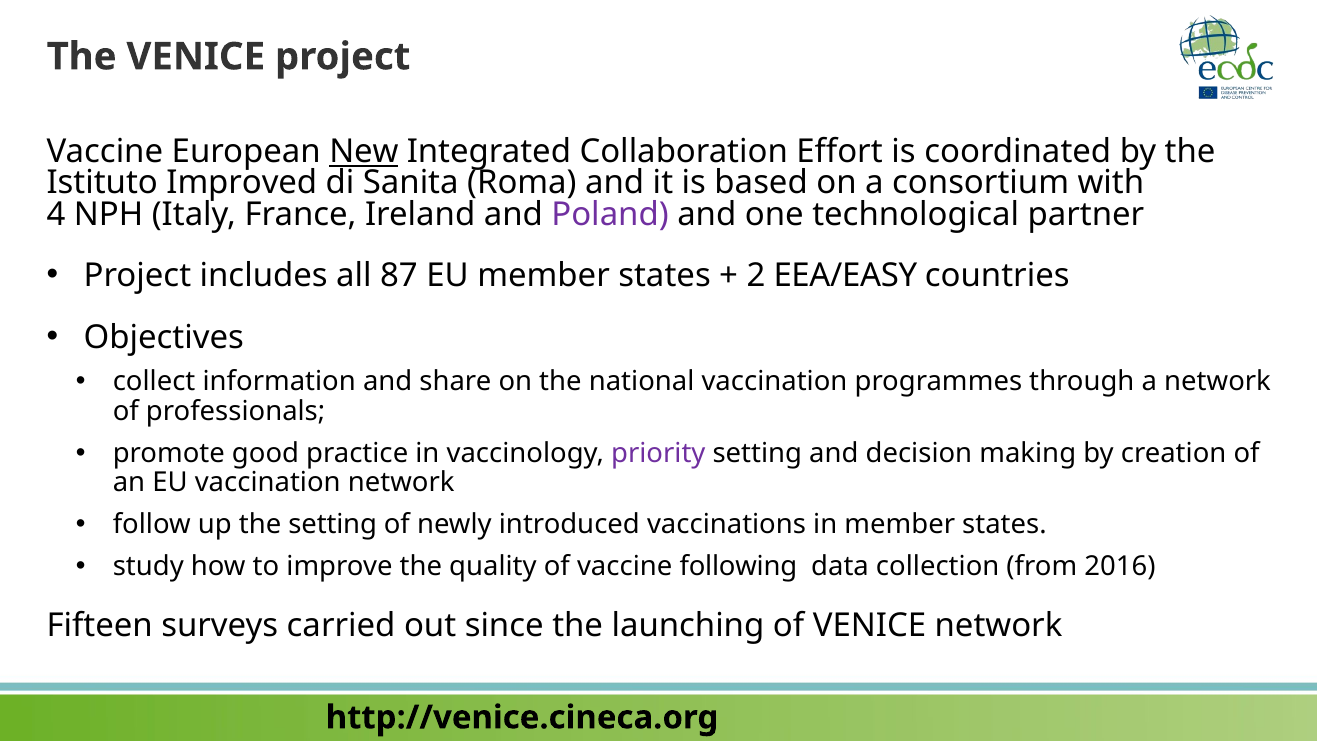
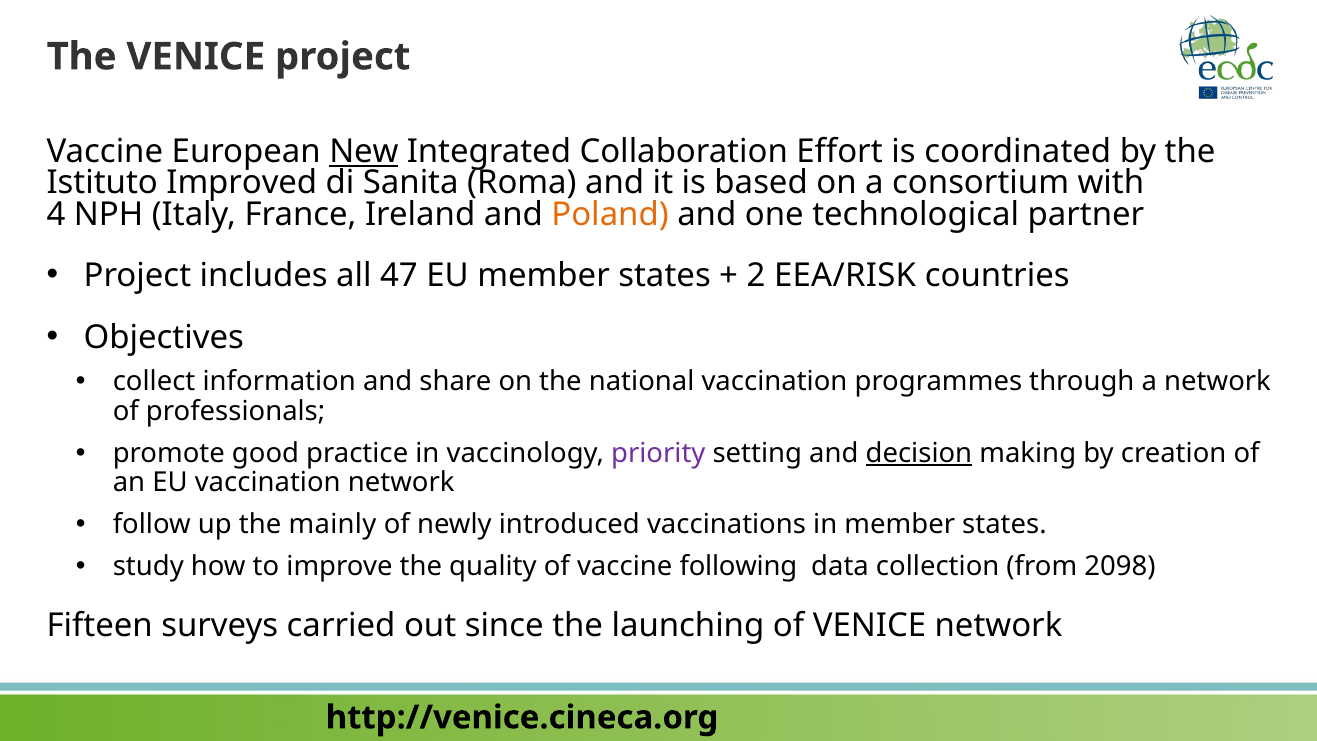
Poland colour: purple -> orange
87: 87 -> 47
EEA/EASY: EEA/EASY -> EEA/RISK
decision underline: none -> present
the setting: setting -> mainly
2016: 2016 -> 2098
